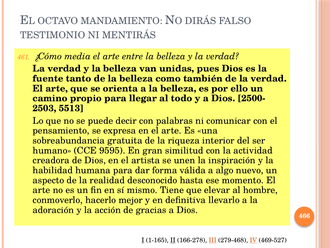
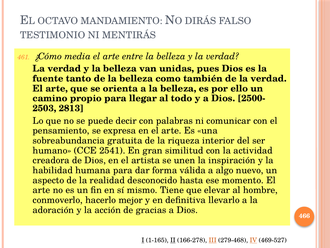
5513: 5513 -> 2813
9595: 9595 -> 2541
